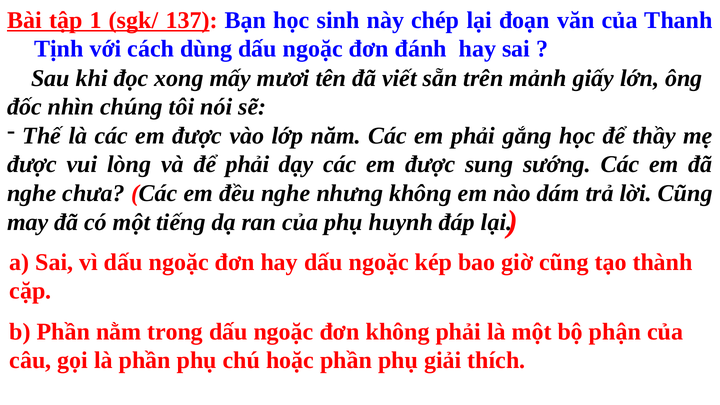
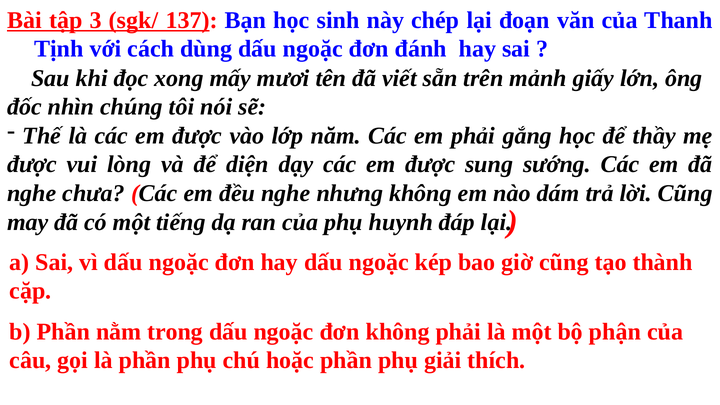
1: 1 -> 3
để phải: phải -> diện
